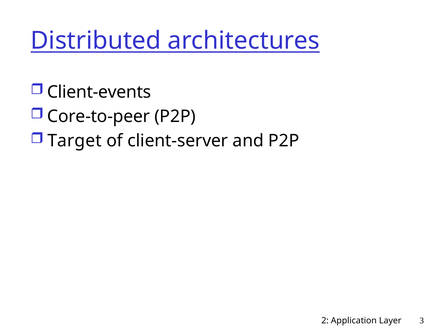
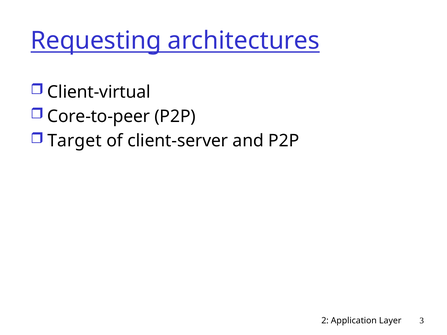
Distributed: Distributed -> Requesting
Client-events: Client-events -> Client-virtual
